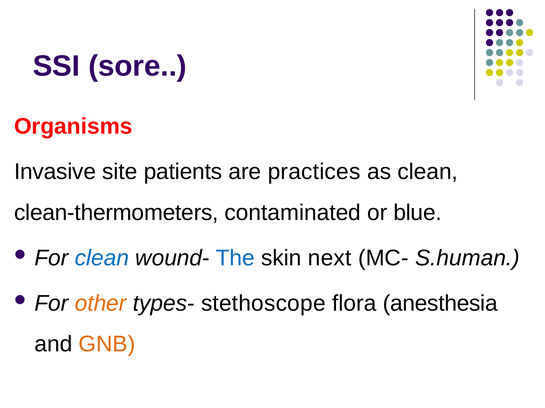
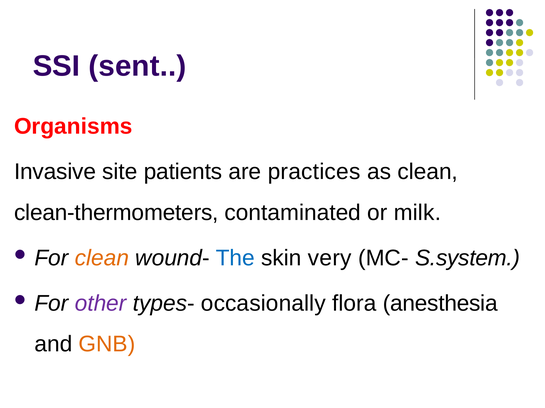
sore: sore -> sent
blue: blue -> milk
clean at (102, 258) colour: blue -> orange
next: next -> very
S.human: S.human -> S.system
other colour: orange -> purple
stethoscope: stethoscope -> occasionally
